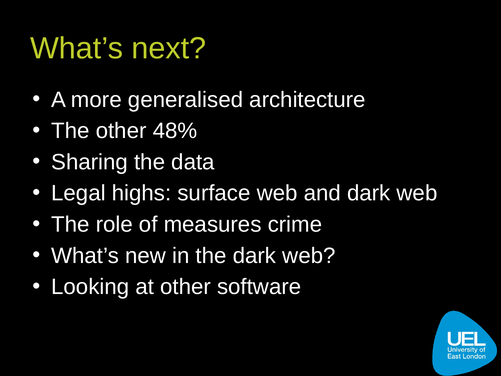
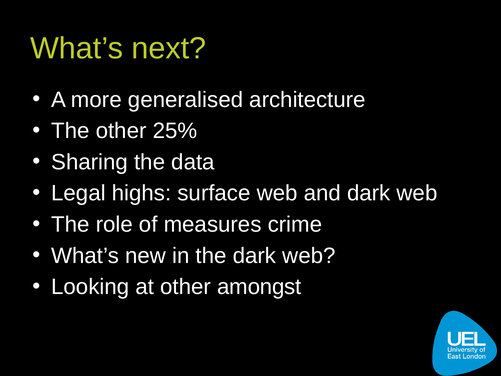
48%: 48% -> 25%
software: software -> amongst
